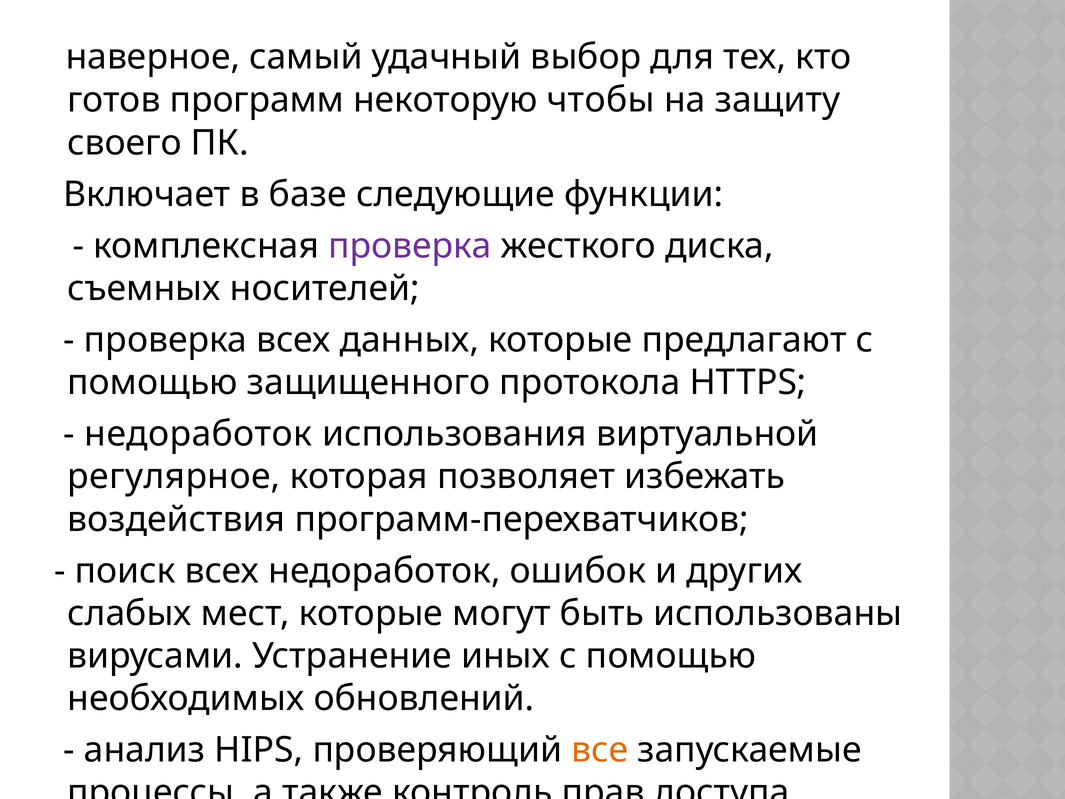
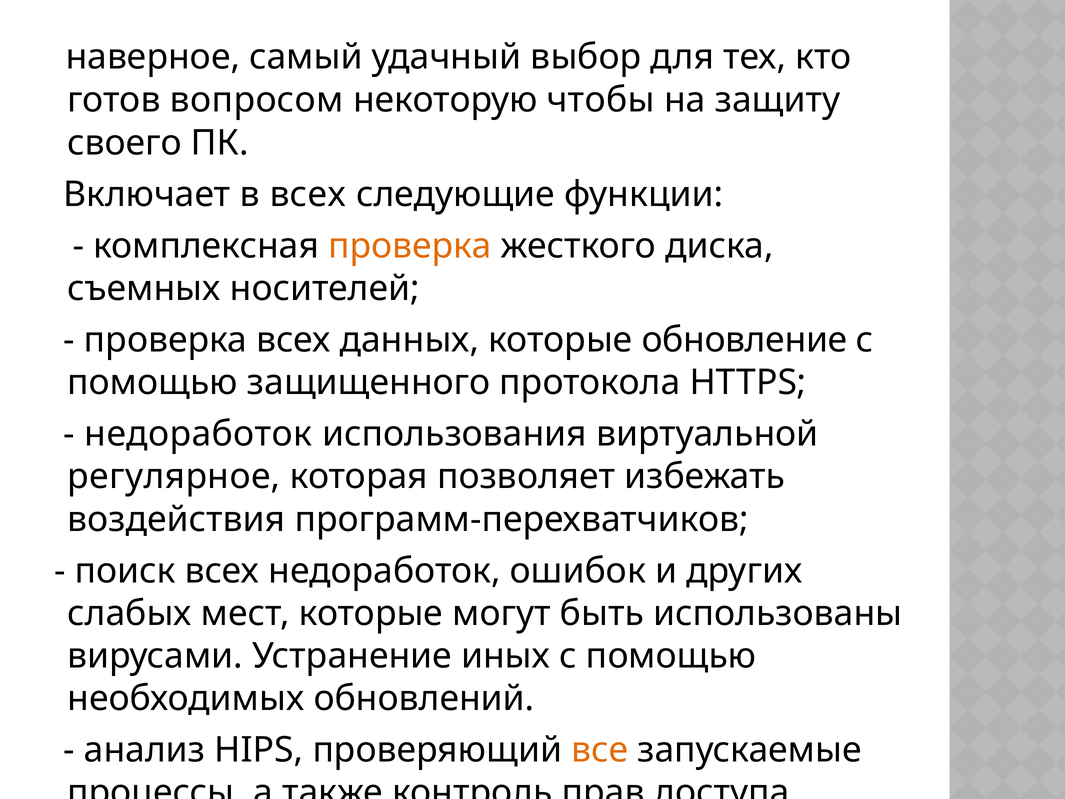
программ: программ -> вопросом
в базе: базе -> всех
проверка at (410, 246) colour: purple -> orange
предлагают: предлагают -> обновление
